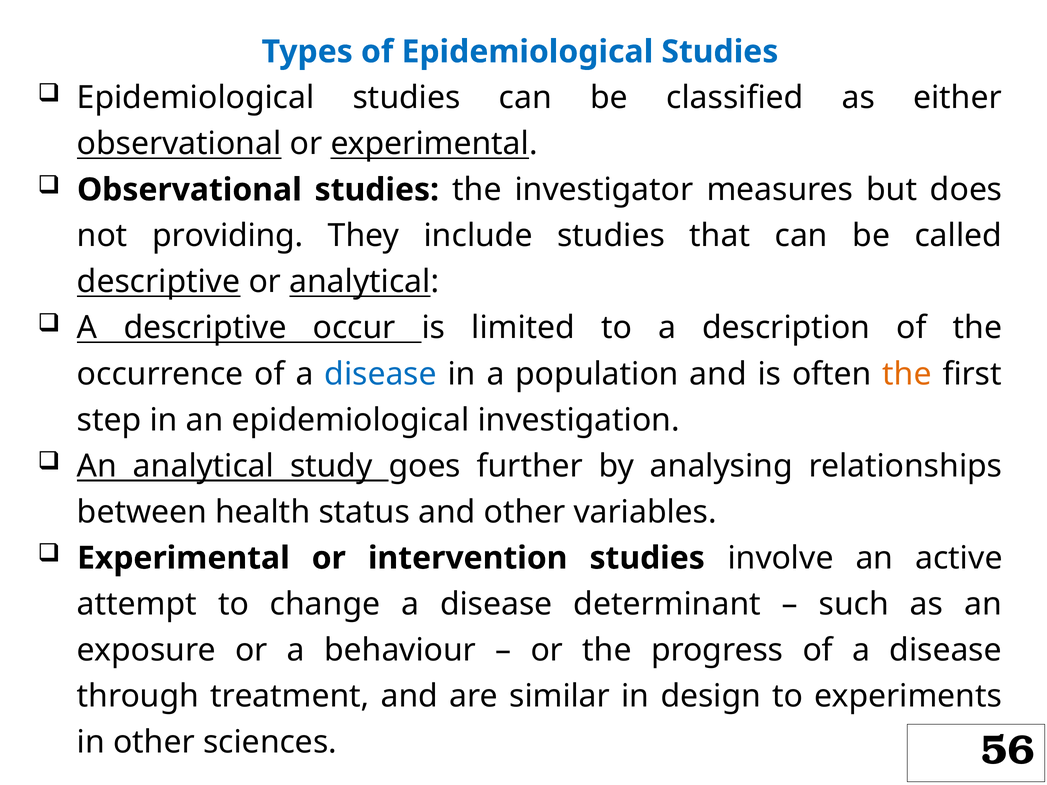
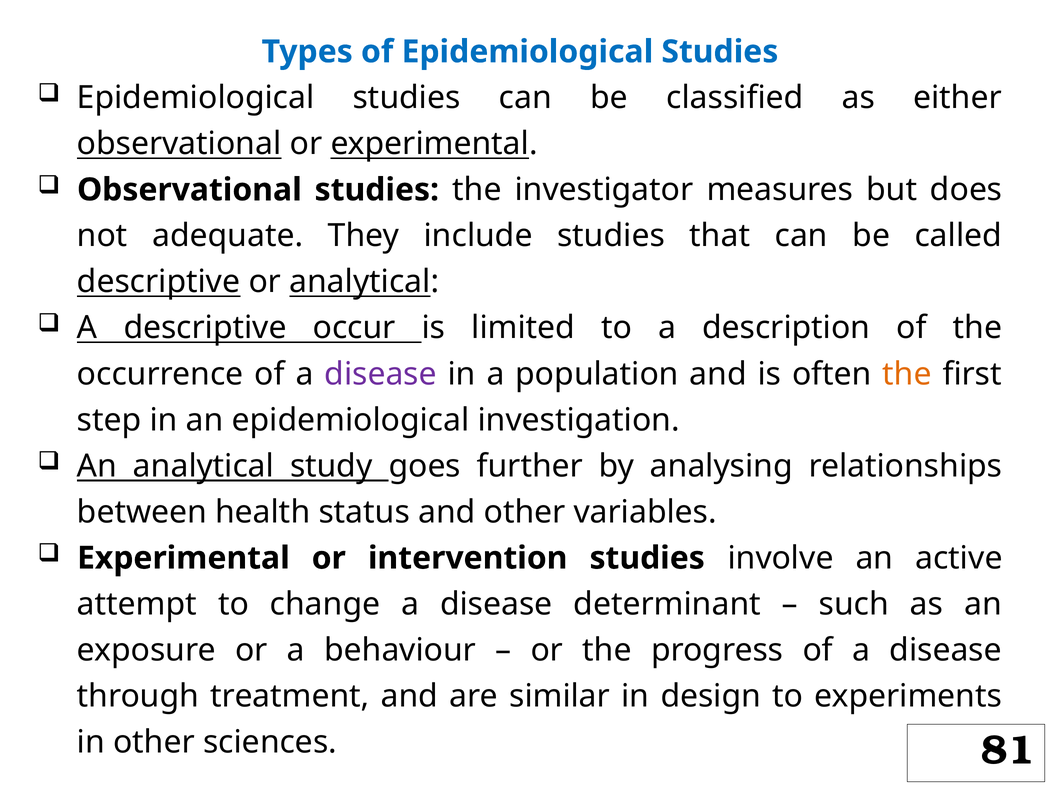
providing: providing -> adequate
disease at (381, 374) colour: blue -> purple
56: 56 -> 81
